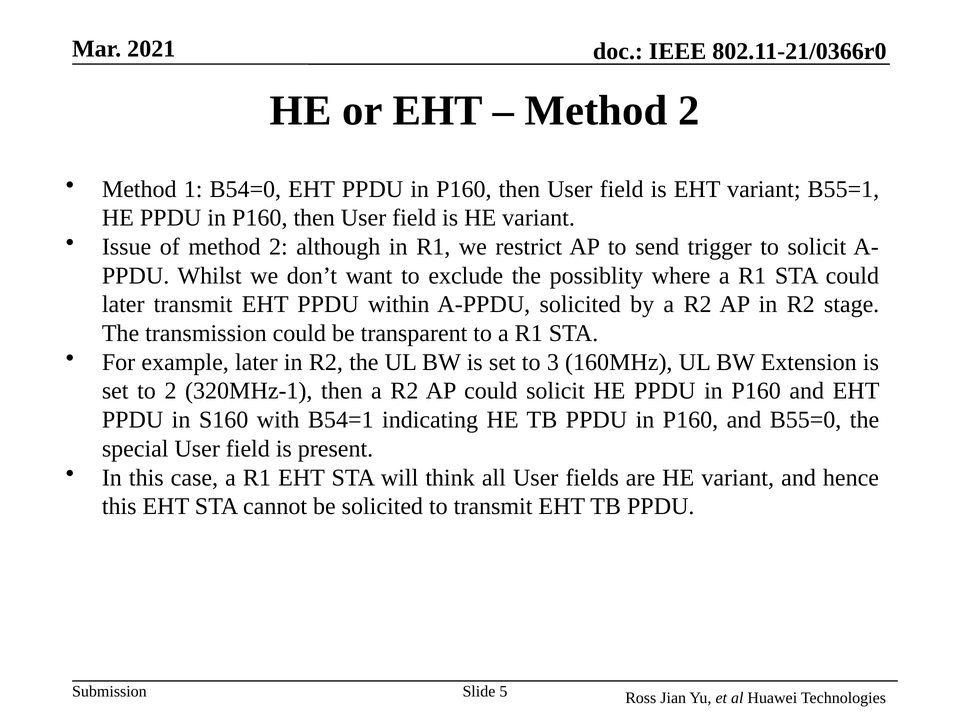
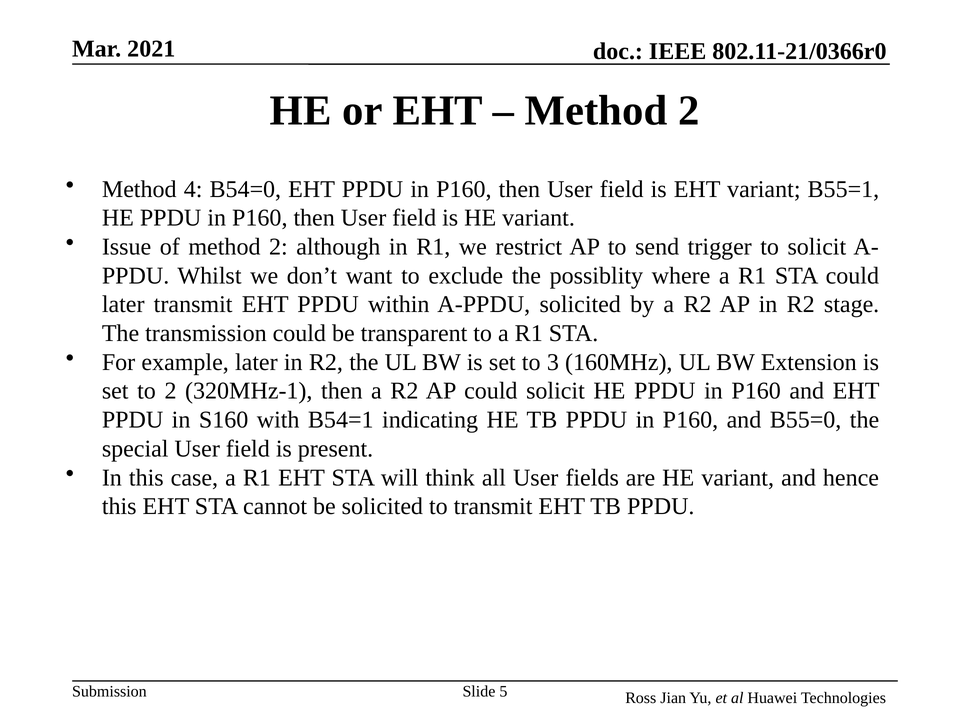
1: 1 -> 4
